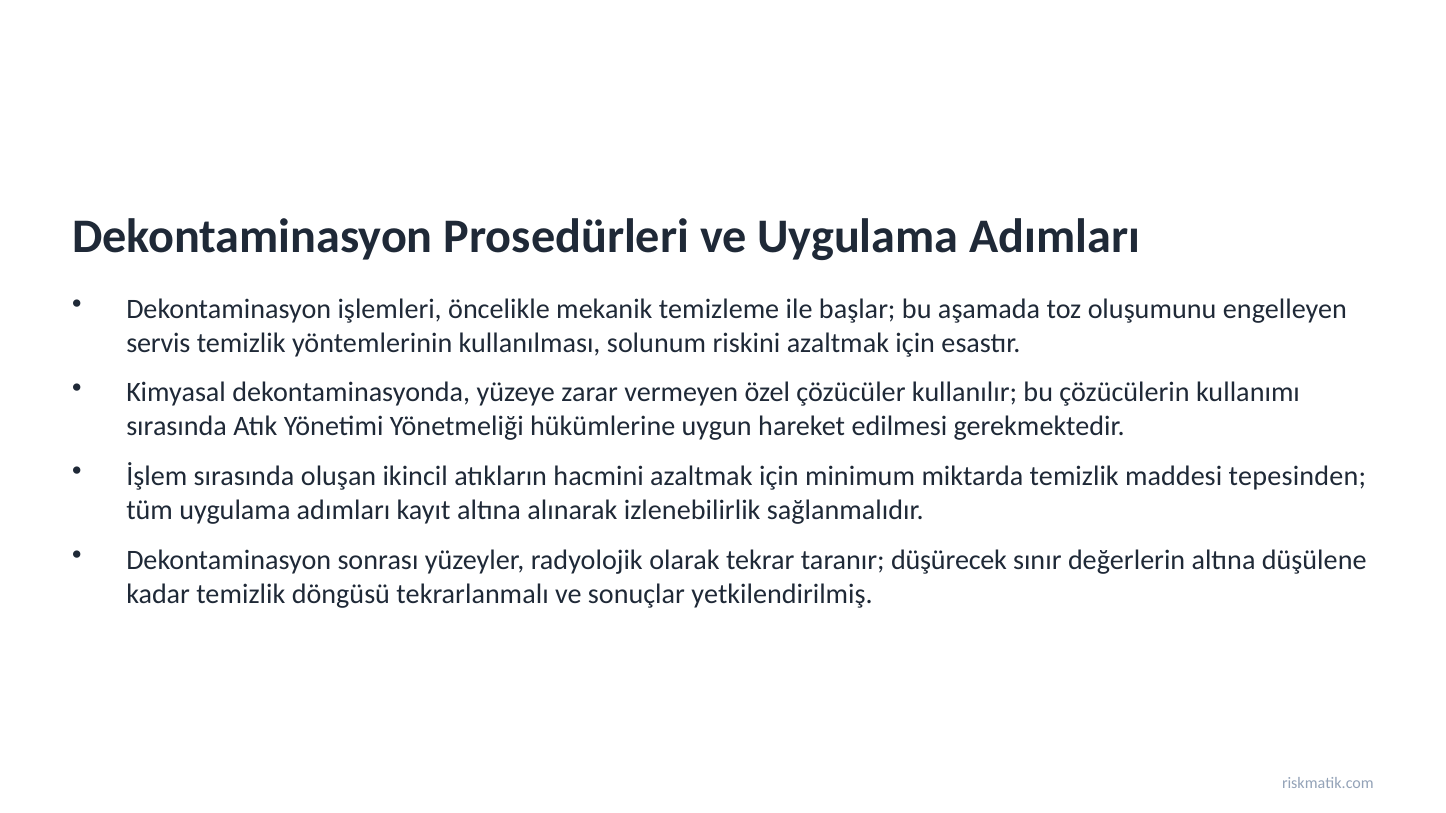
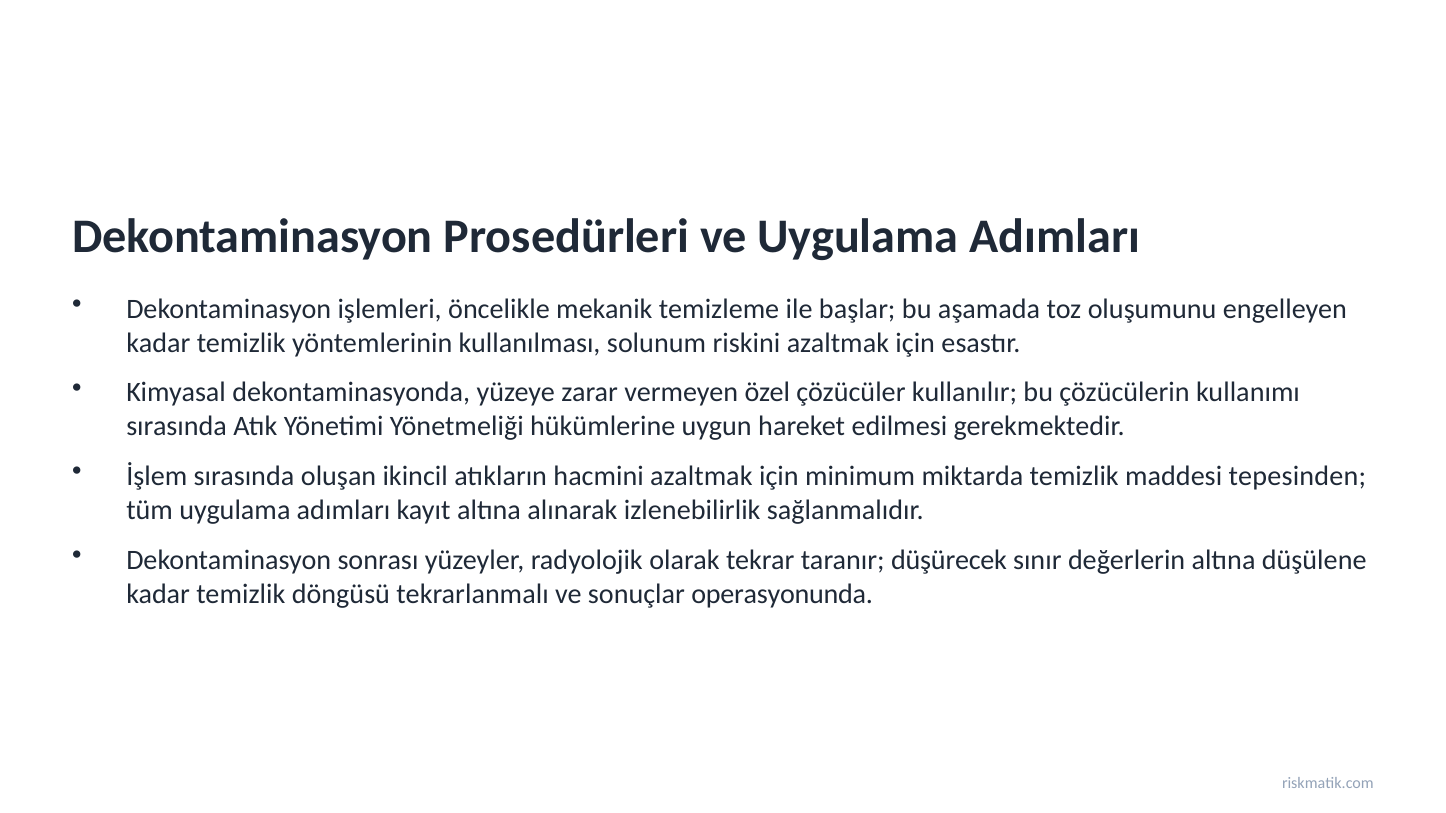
servis at (158, 343): servis -> kadar
yetkilendirilmiş: yetkilendirilmiş -> operasyonunda
